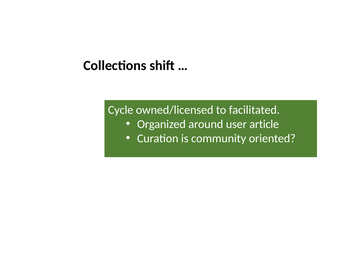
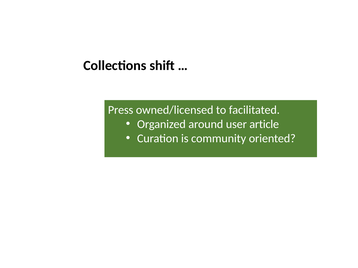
Cycle: Cycle -> Press
